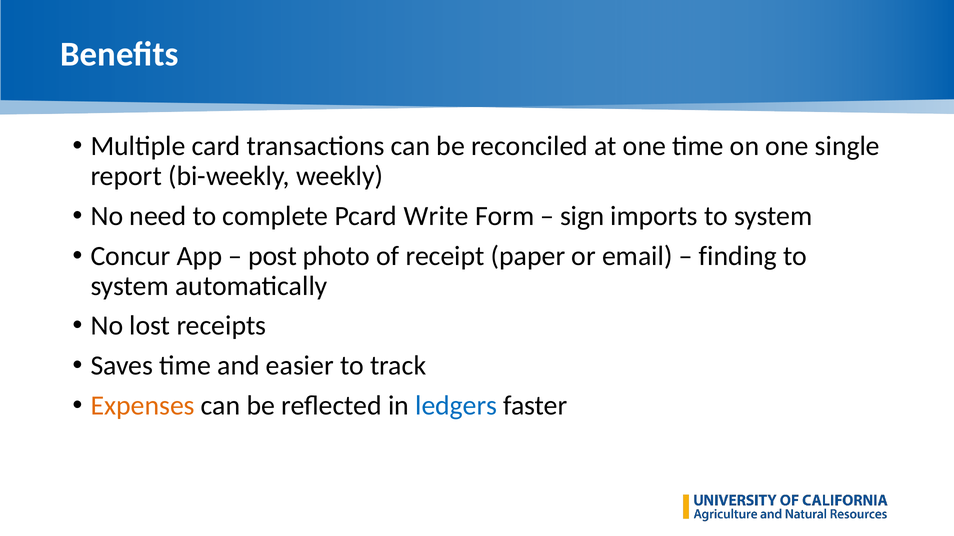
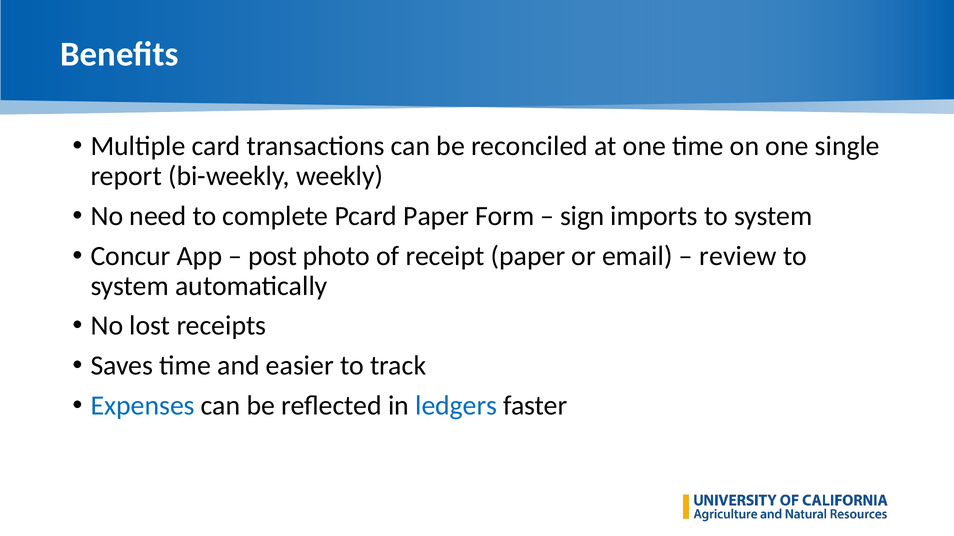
Pcard Write: Write -> Paper
finding: finding -> review
Expenses colour: orange -> blue
